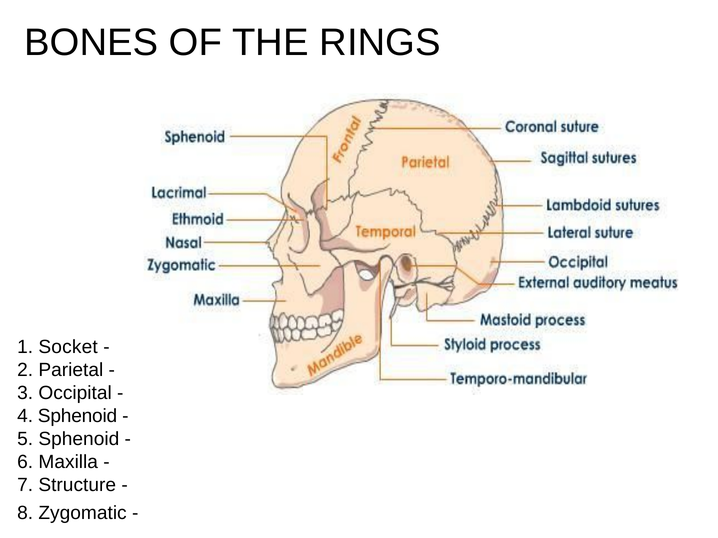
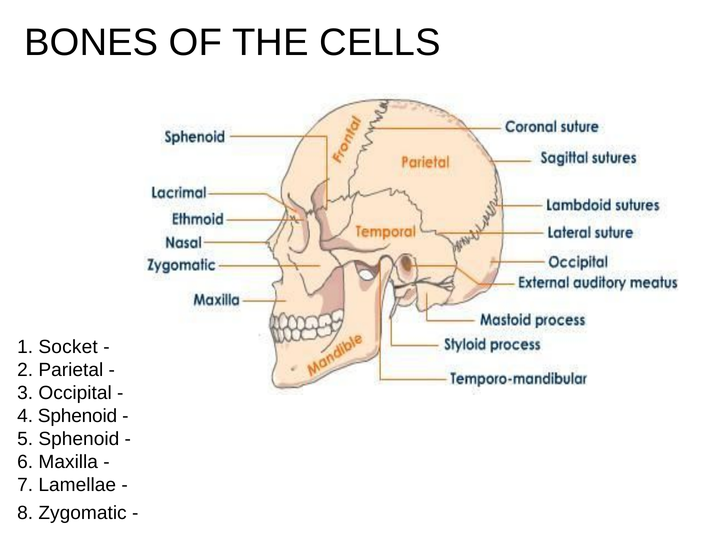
RINGS: RINGS -> CELLS
Structure: Structure -> Lamellae
